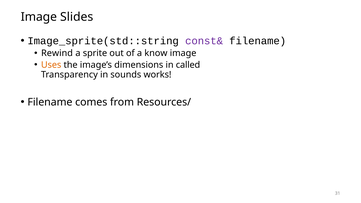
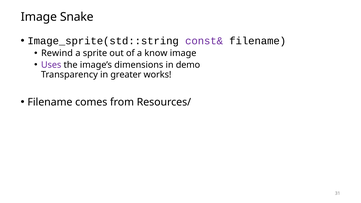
Slides: Slides -> Snake
Uses colour: orange -> purple
called: called -> demo
sounds: sounds -> greater
